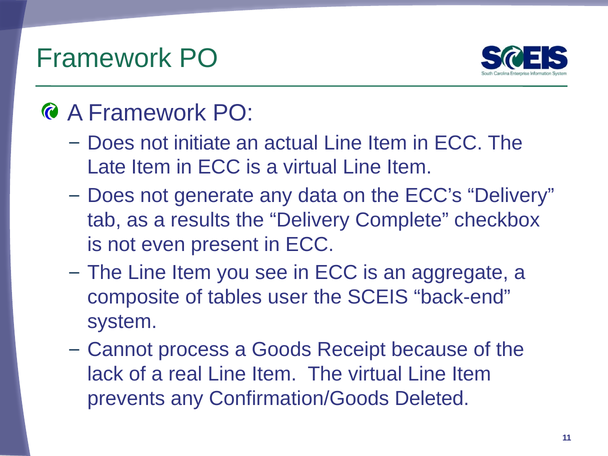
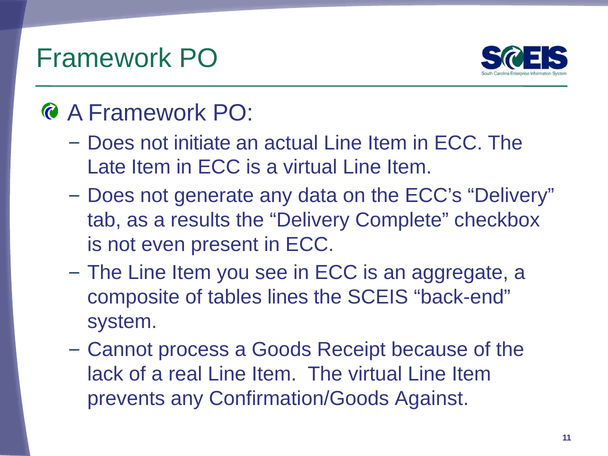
user: user -> lines
Deleted: Deleted -> Against
